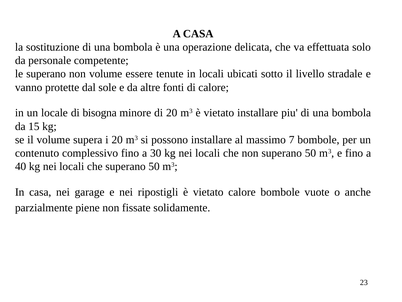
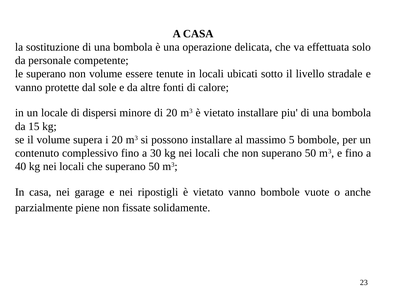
bisogna: bisogna -> dispersi
7: 7 -> 5
vietato calore: calore -> vanno
